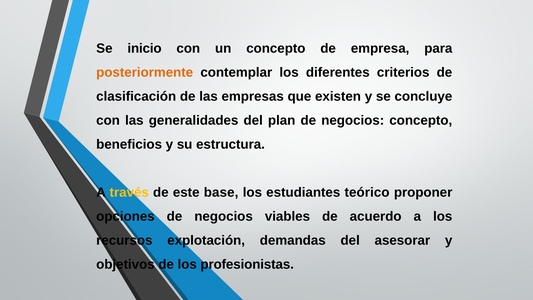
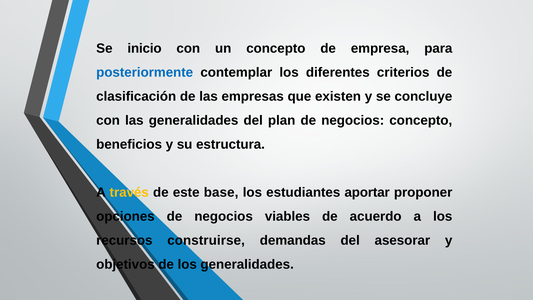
posteriormente colour: orange -> blue
teórico: teórico -> aportar
explotación: explotación -> construirse
los profesionistas: profesionistas -> generalidades
